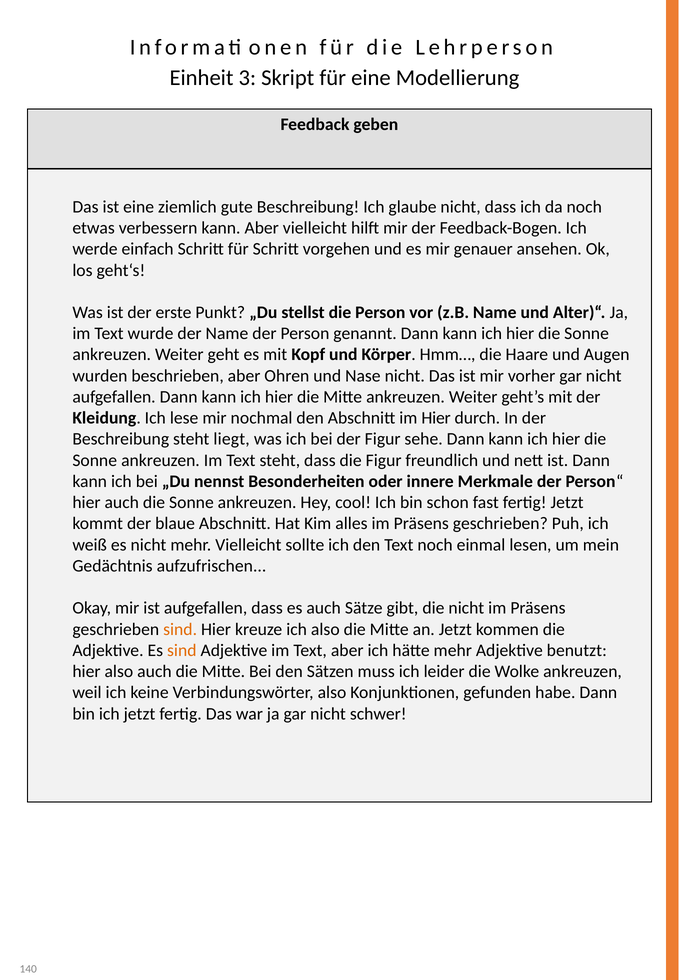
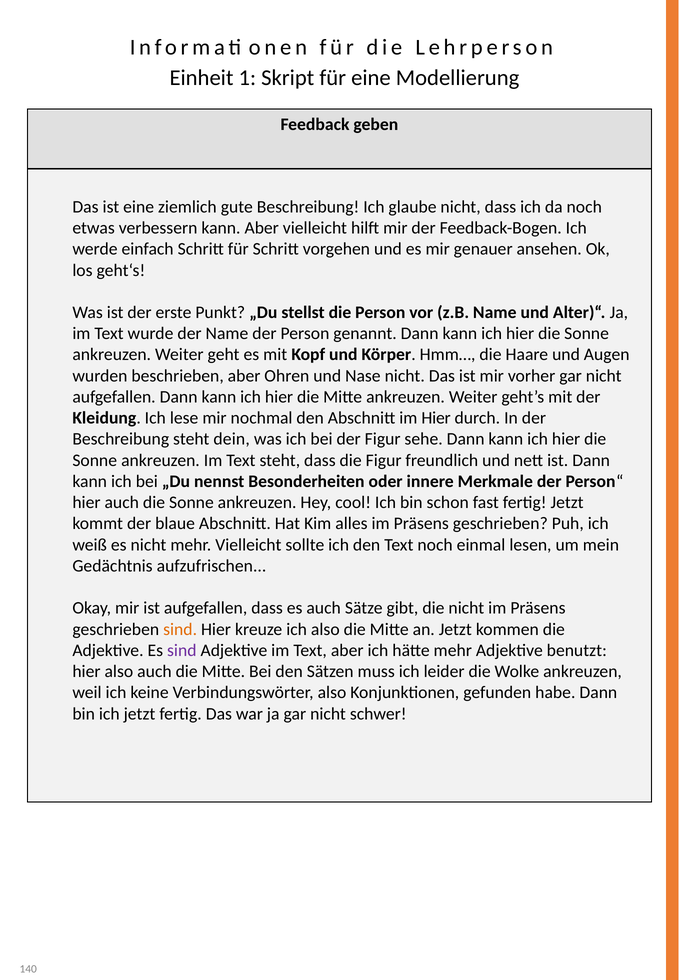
3: 3 -> 1
liegt: liegt -> dein
sind at (182, 651) colour: orange -> purple
